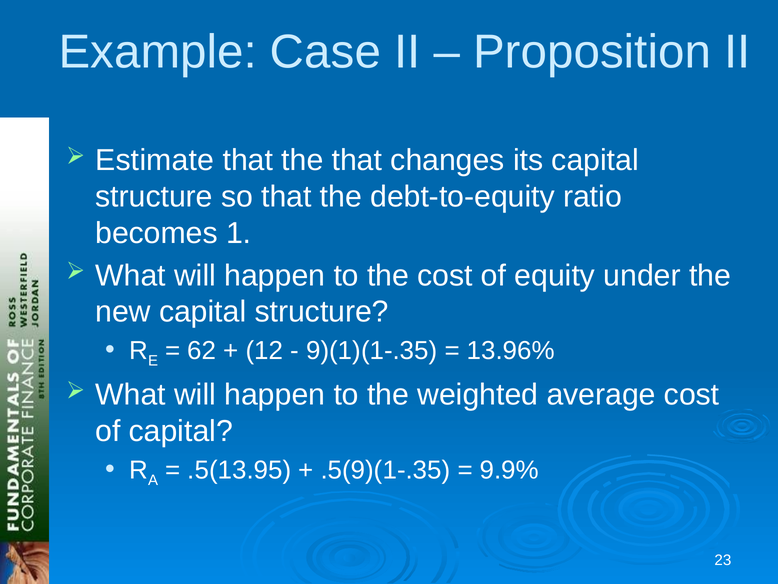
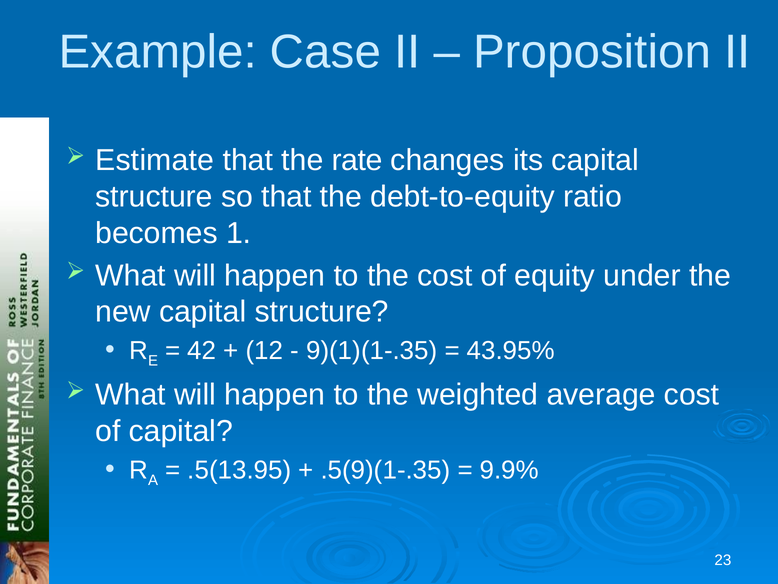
the that: that -> rate
62: 62 -> 42
13.96%: 13.96% -> 43.95%
